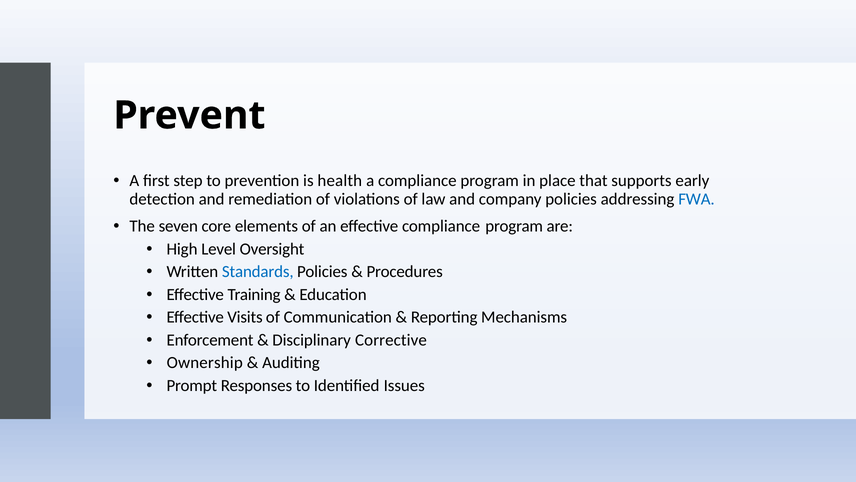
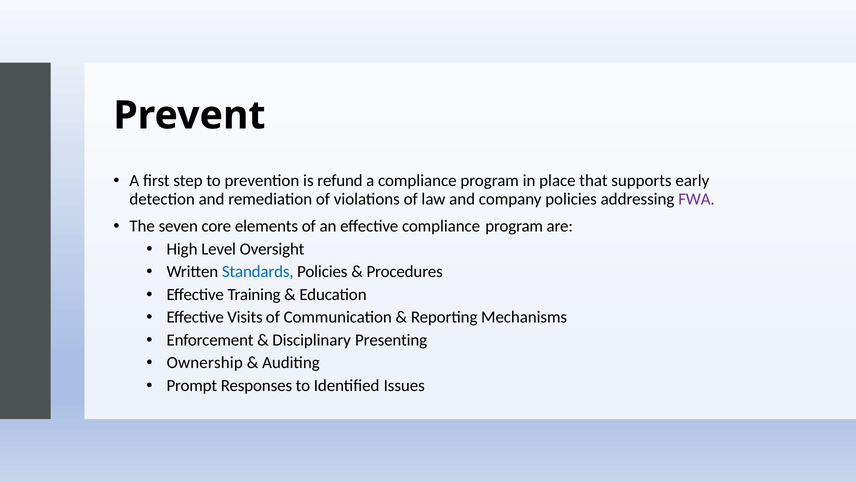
health: health -> refund
FWA colour: blue -> purple
Corrective: Corrective -> Presenting
